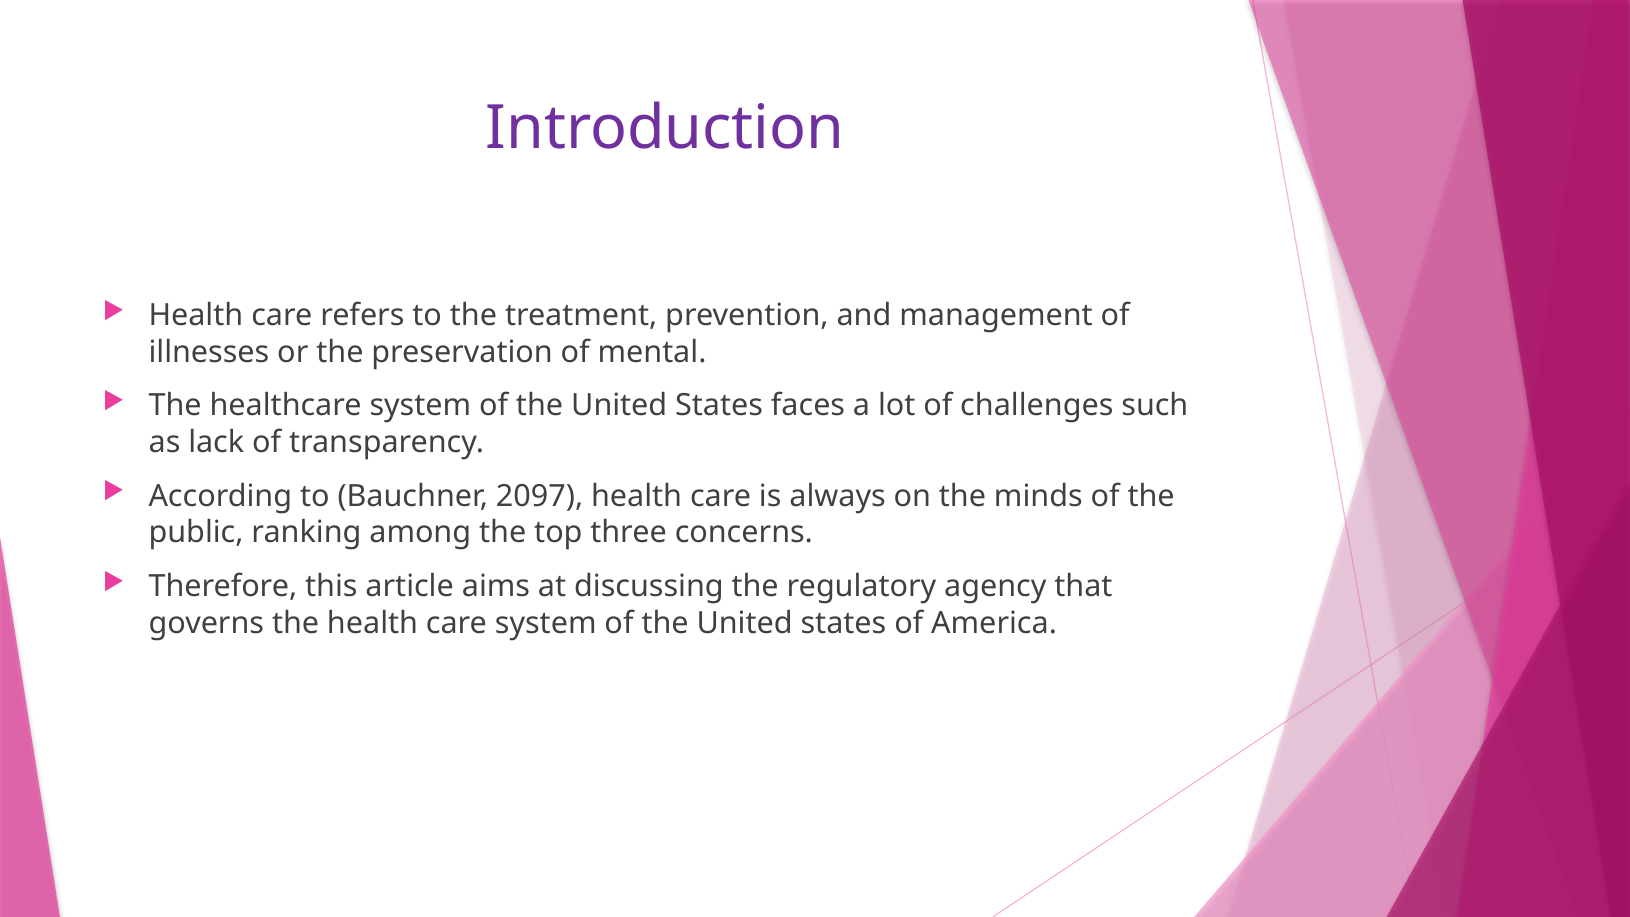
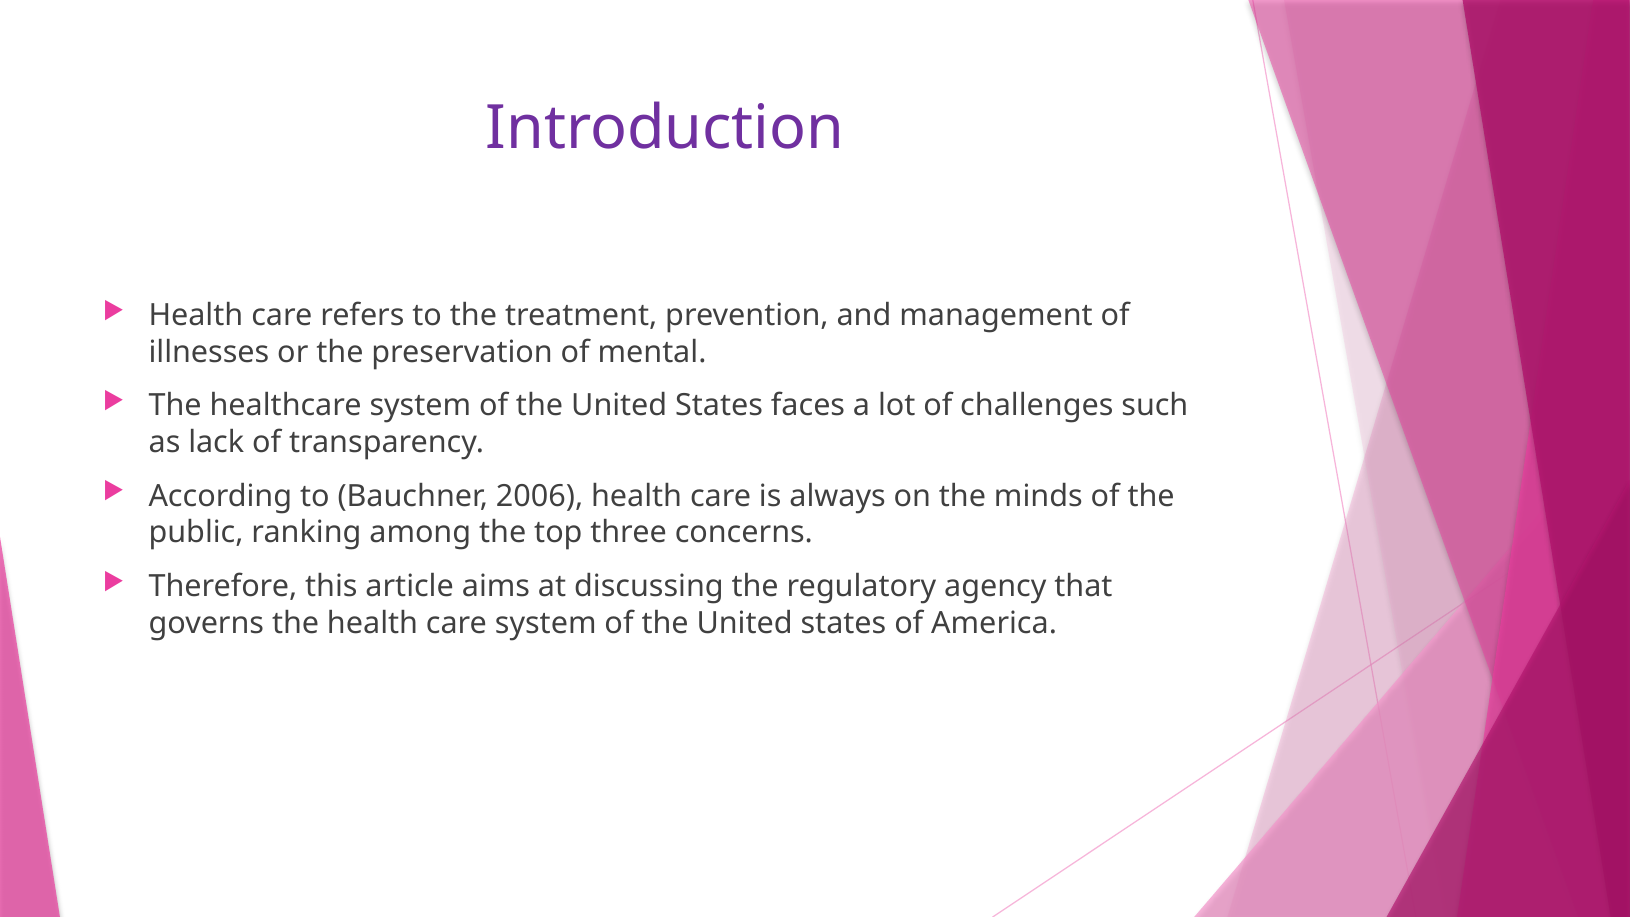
2097: 2097 -> 2006
